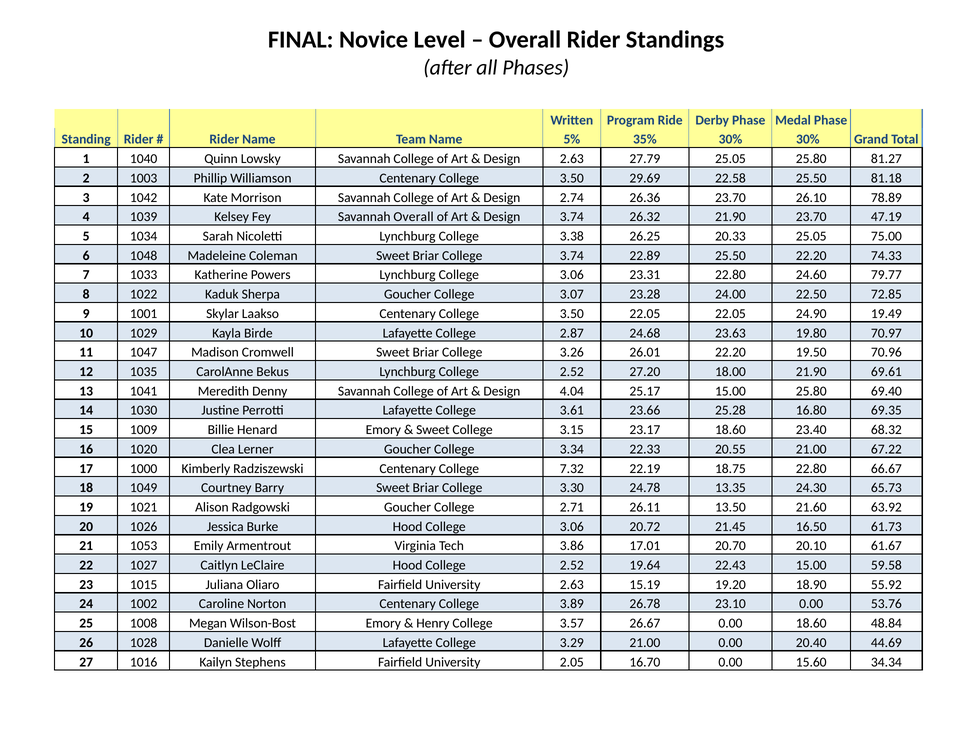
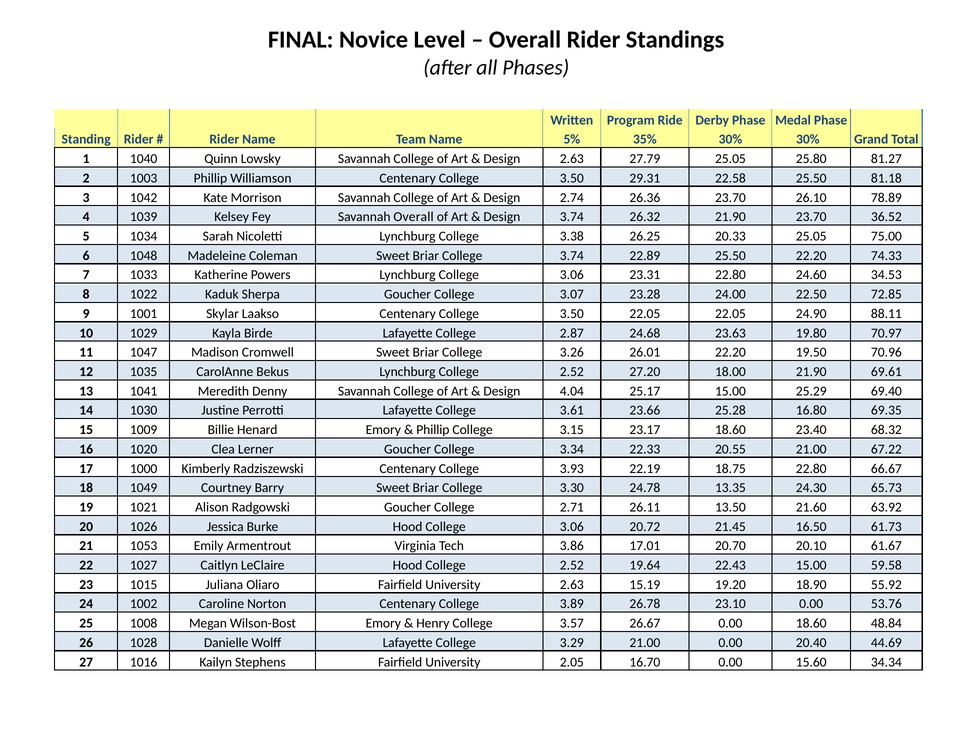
29.69: 29.69 -> 29.31
47.19: 47.19 -> 36.52
79.77: 79.77 -> 34.53
19.49: 19.49 -> 88.11
15.00 25.80: 25.80 -> 25.29
Sweet at (433, 430): Sweet -> Phillip
7.32: 7.32 -> 3.93
